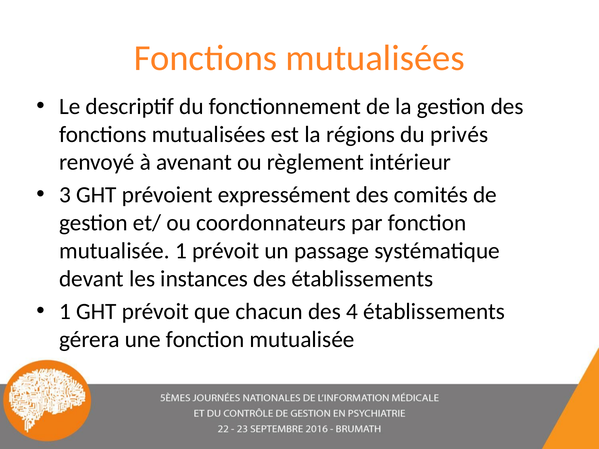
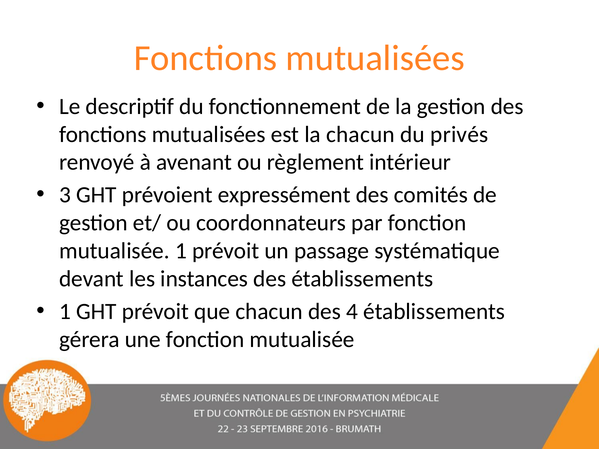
la régions: régions -> chacun
